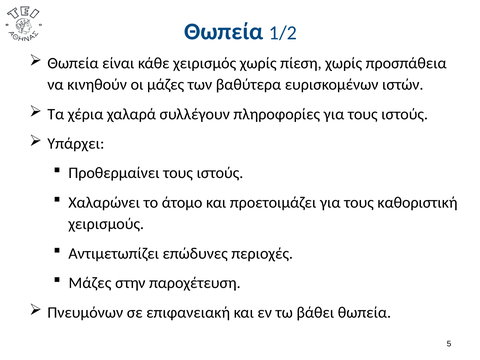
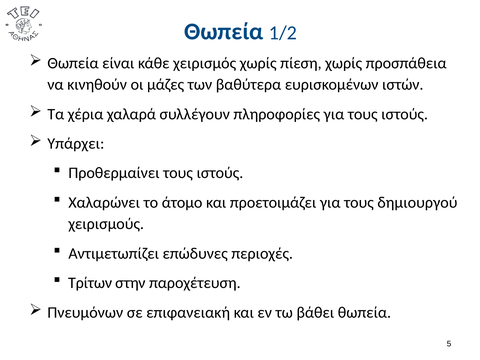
καθοριστική: καθοριστική -> δημιουργού
Μάζες at (90, 283): Μάζες -> Τρίτων
